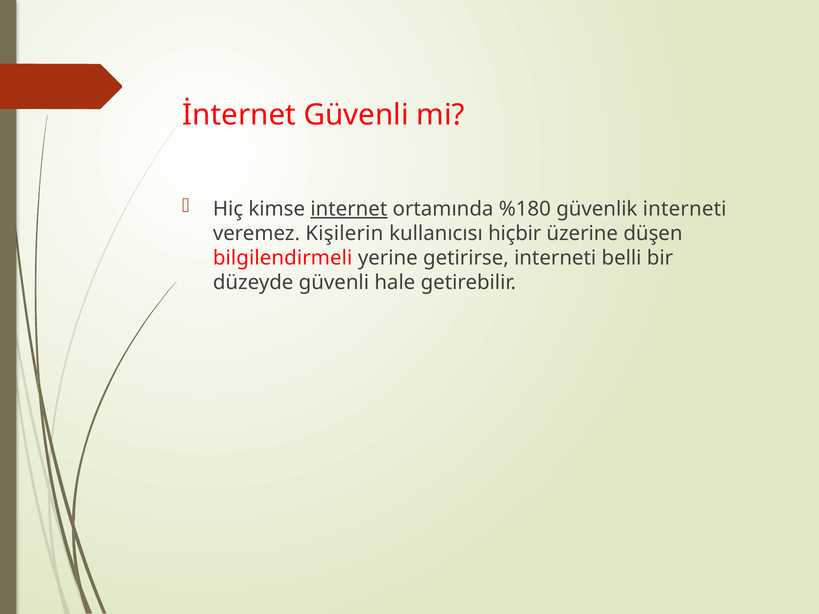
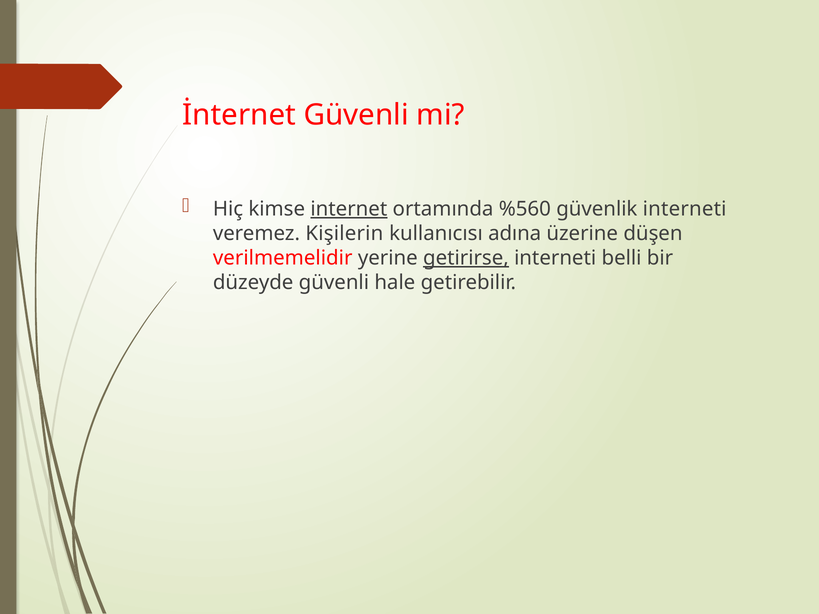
%180: %180 -> %560
hiçbir: hiçbir -> adına
bilgilendirmeli: bilgilendirmeli -> verilmemelidir
getirirse underline: none -> present
